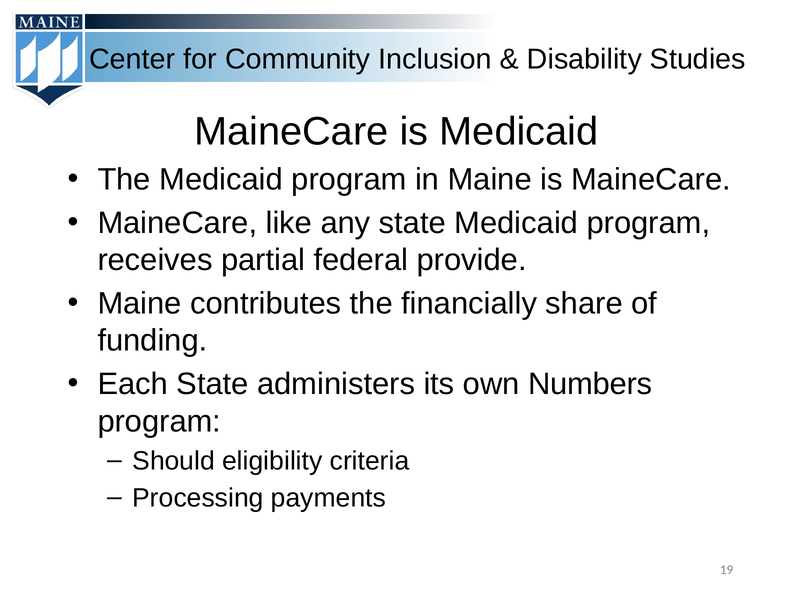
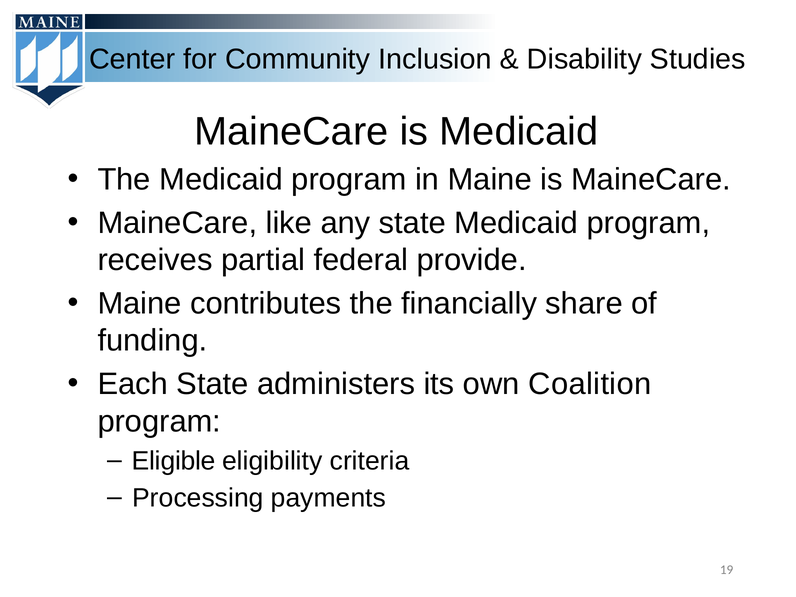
Numbers: Numbers -> Coalition
Should: Should -> Eligible
